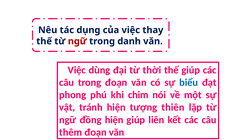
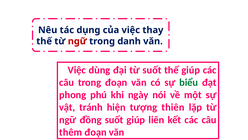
từ thời: thời -> suốt
biểu colour: blue -> green
chim: chim -> ngày
đồng hiện: hiện -> suốt
